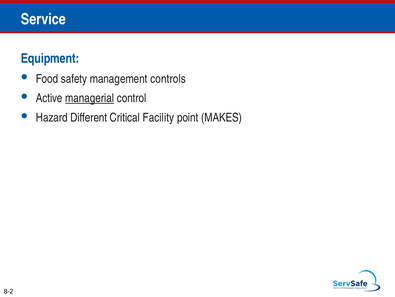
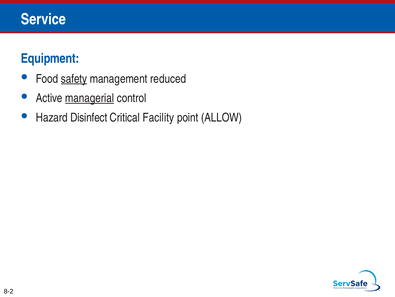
safety underline: none -> present
controls: controls -> reduced
Different: Different -> Disinfect
MAKES: MAKES -> ALLOW
